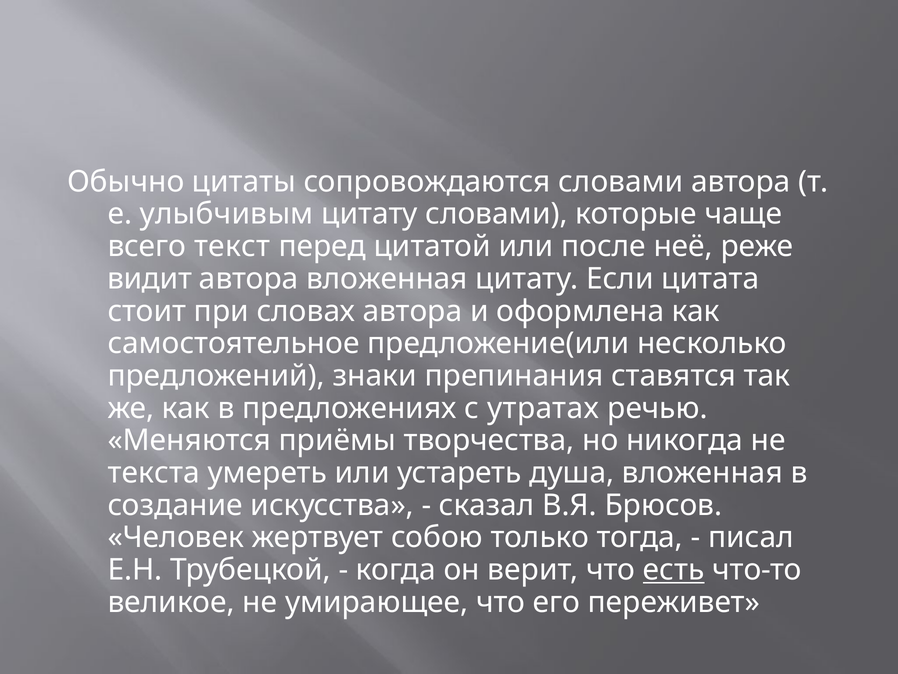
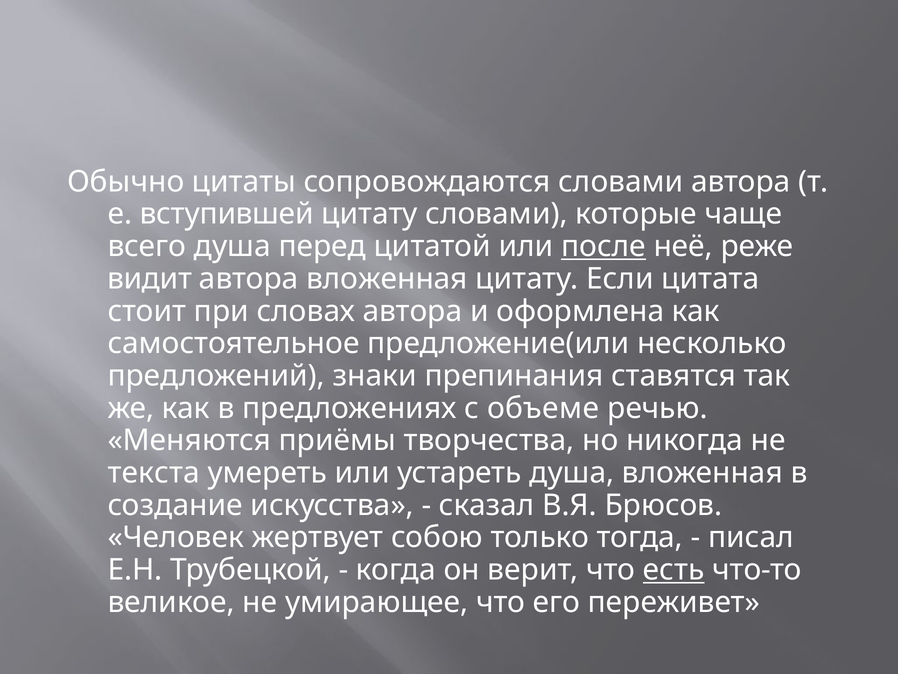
улыбчивым: улыбчивым -> вступившей
всего текст: текст -> душа
после underline: none -> present
утратах: утратах -> объеме
